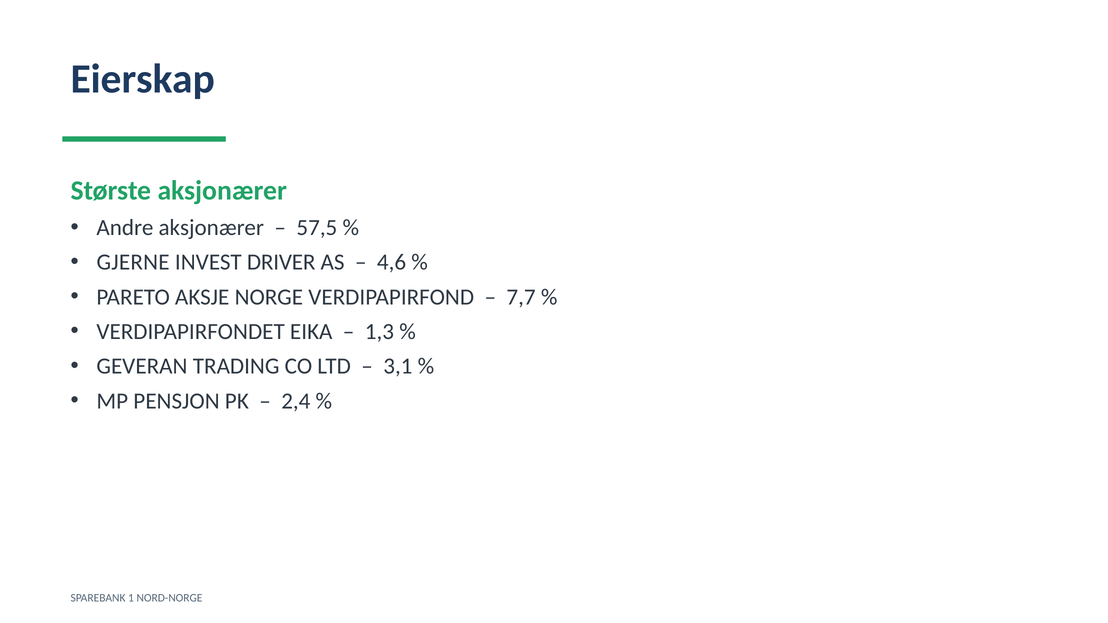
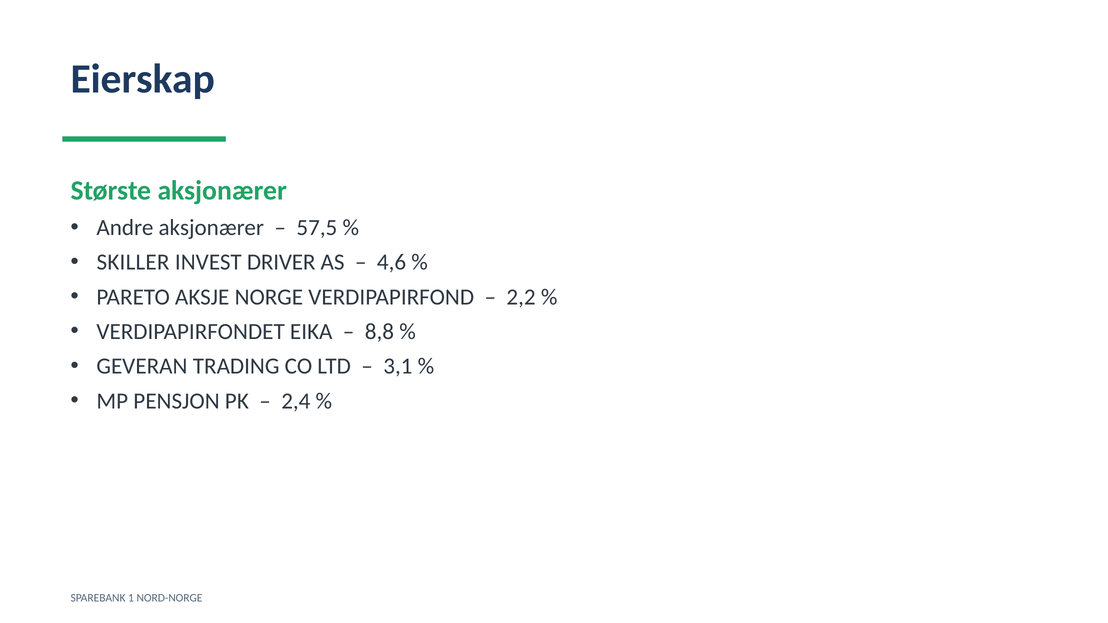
GJERNE: GJERNE -> SKILLER
7,7: 7,7 -> 2,2
1,3: 1,3 -> 8,8
